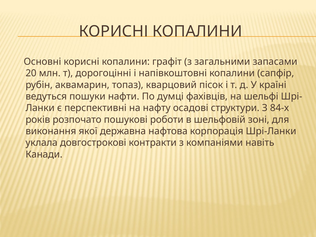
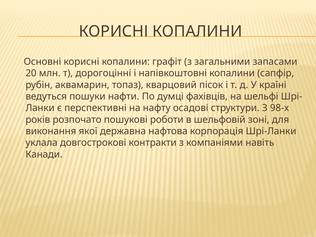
84-х: 84-х -> 98-х
